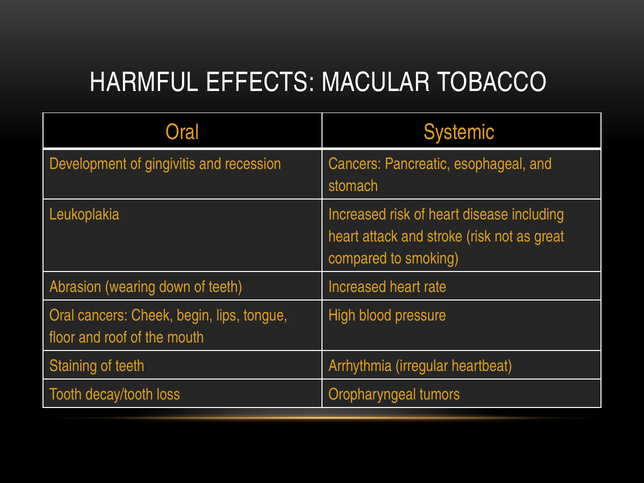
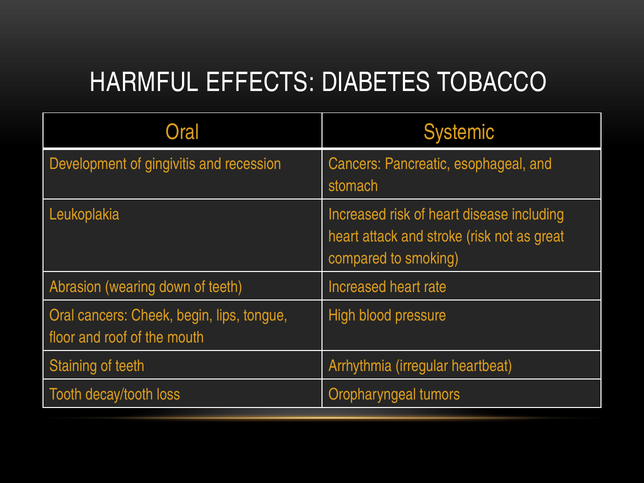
MACULAR: MACULAR -> DIABETES
